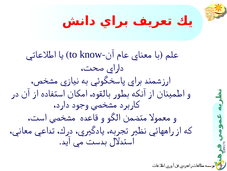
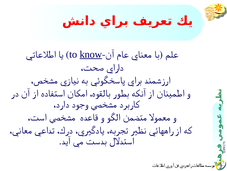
know underline: none -> present
